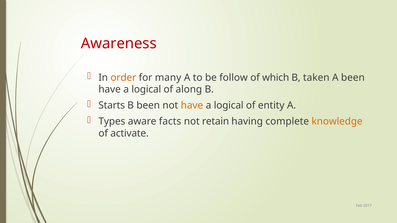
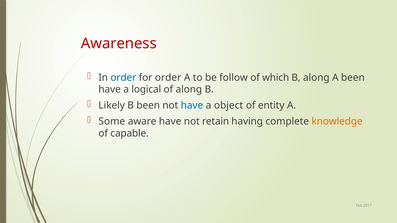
order at (123, 78) colour: orange -> blue
for many: many -> order
B taken: taken -> along
Starts: Starts -> Likely
have at (192, 106) colour: orange -> blue
logical at (229, 106): logical -> object
Types: Types -> Some
aware facts: facts -> have
activate: activate -> capable
